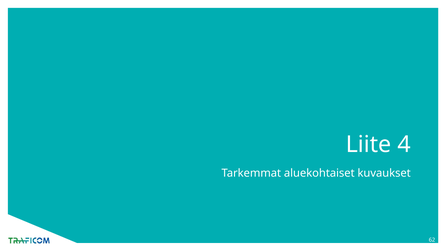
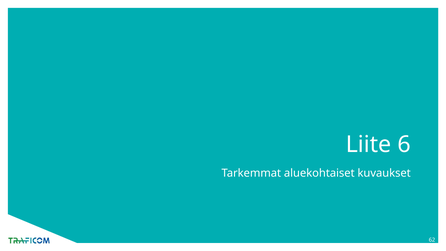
4: 4 -> 6
